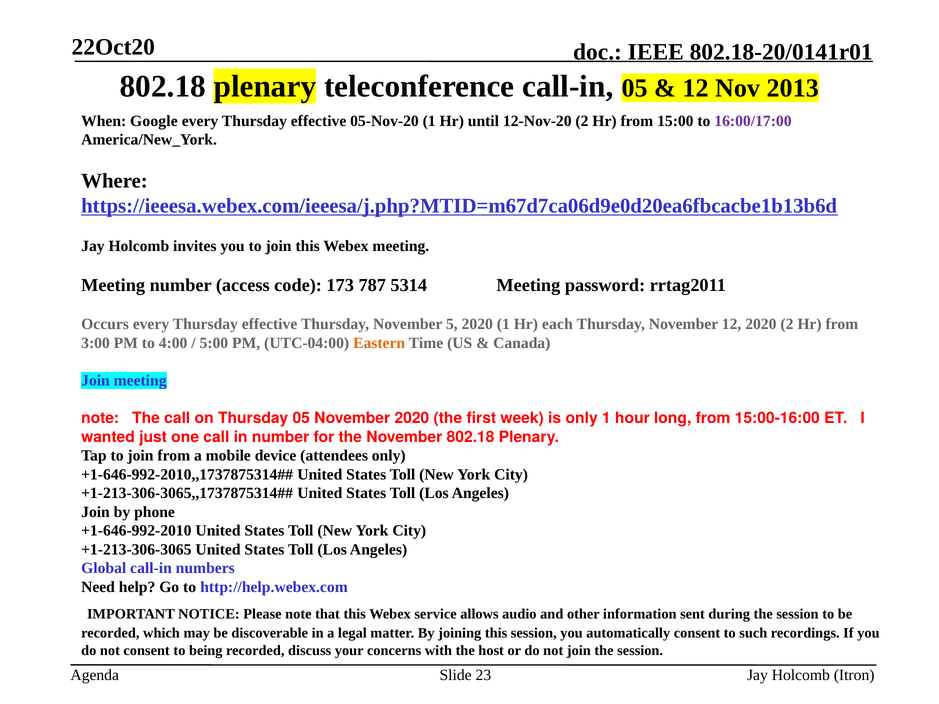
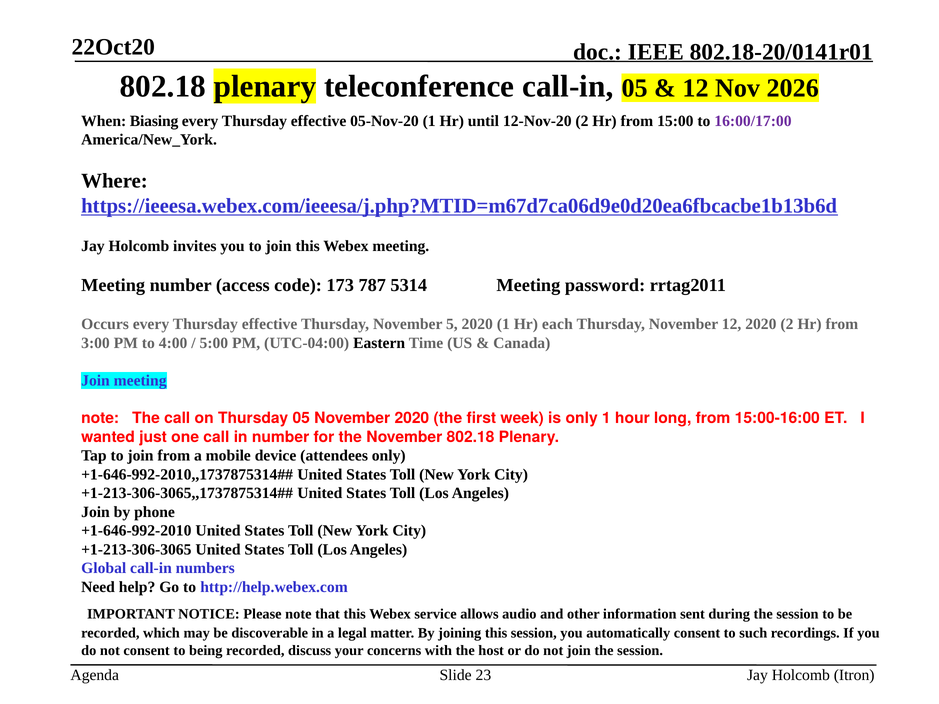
2013: 2013 -> 2026
Google: Google -> Biasing
Eastern colour: orange -> black
